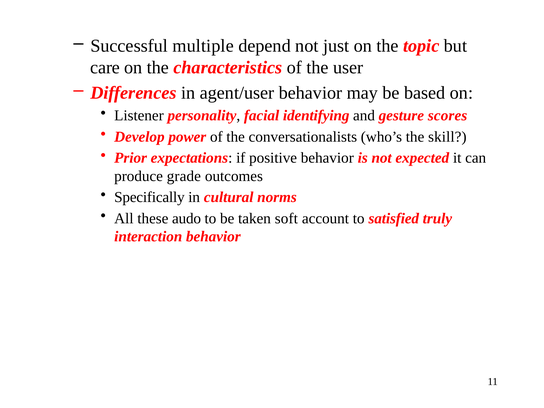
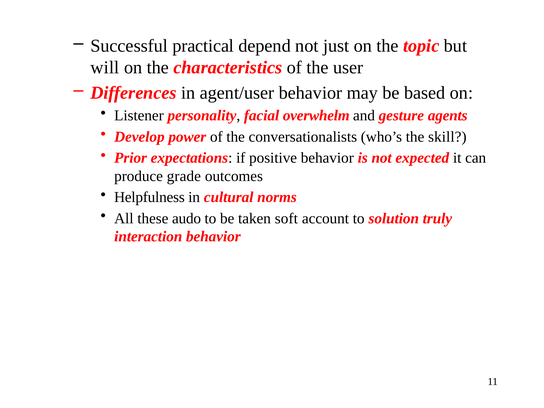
multiple: multiple -> practical
care: care -> will
identifying: identifying -> overwhelm
scores: scores -> agents
Specifically: Specifically -> Helpfulness
satisfied: satisfied -> solution
